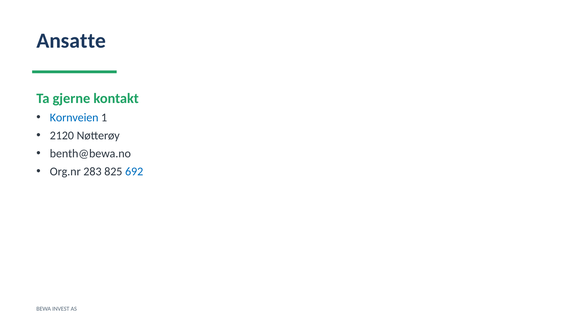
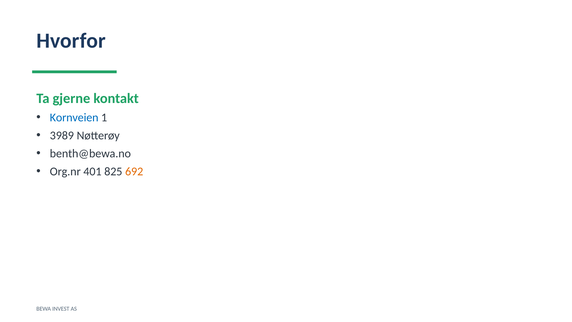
Ansatte: Ansatte -> Hvorfor
2120: 2120 -> 3989
283: 283 -> 401
692 colour: blue -> orange
